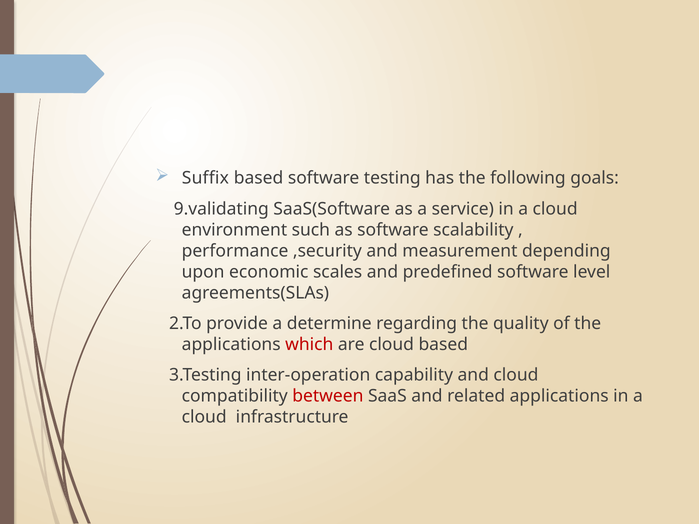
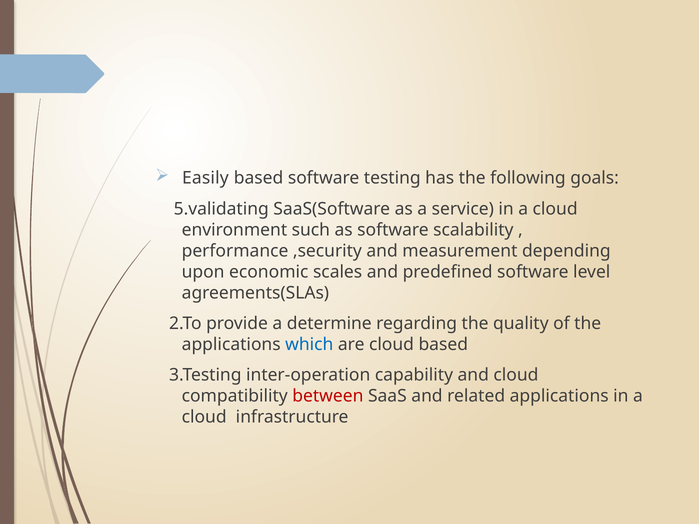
Suffix: Suffix -> Easily
9.validating: 9.validating -> 5.validating
which colour: red -> blue
